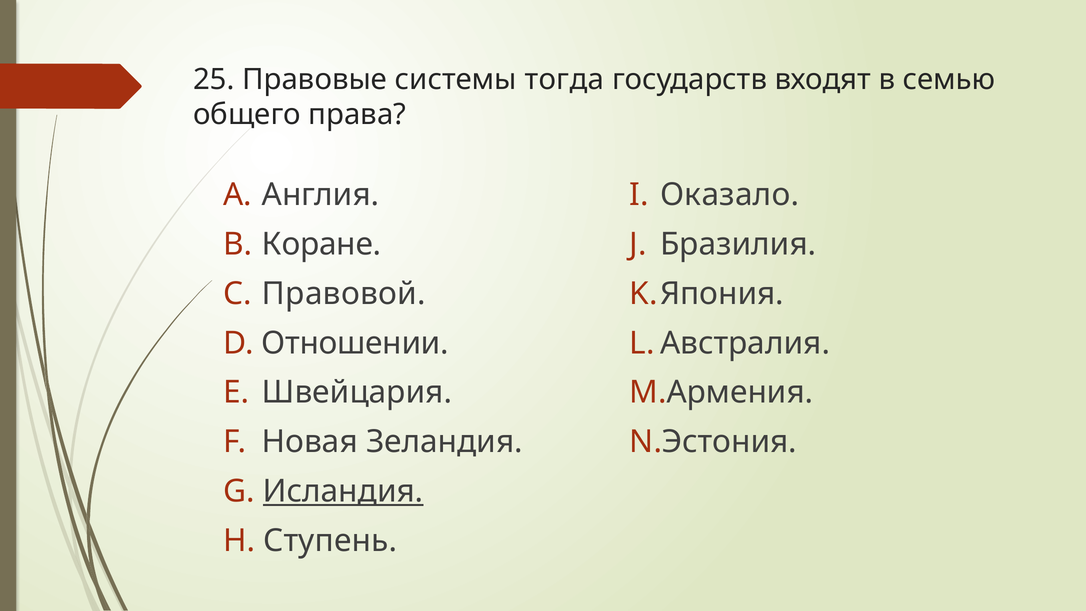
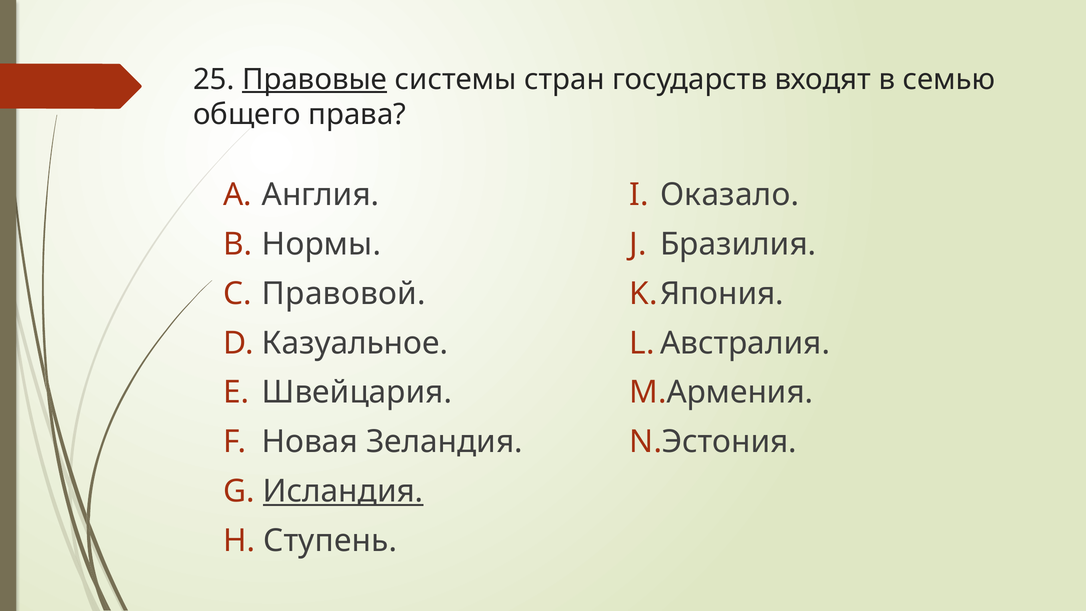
Правовые underline: none -> present
тогда: тогда -> стран
Коране: Коране -> Нормы
Отношении: Отношении -> Казуальное
